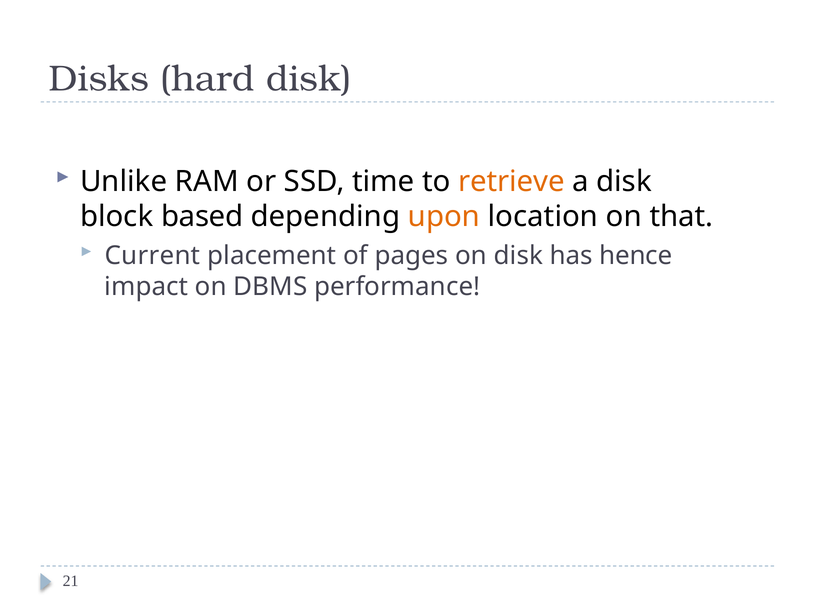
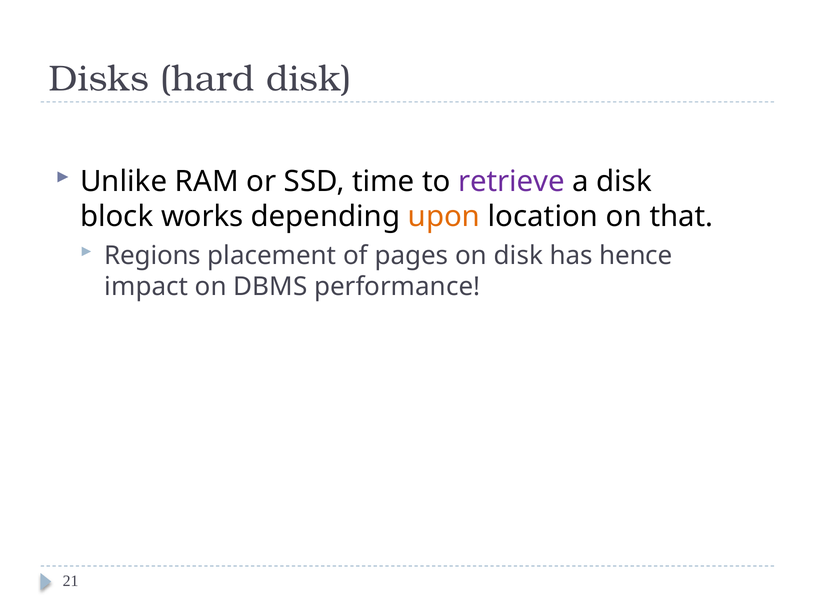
retrieve colour: orange -> purple
based: based -> works
Current: Current -> Regions
